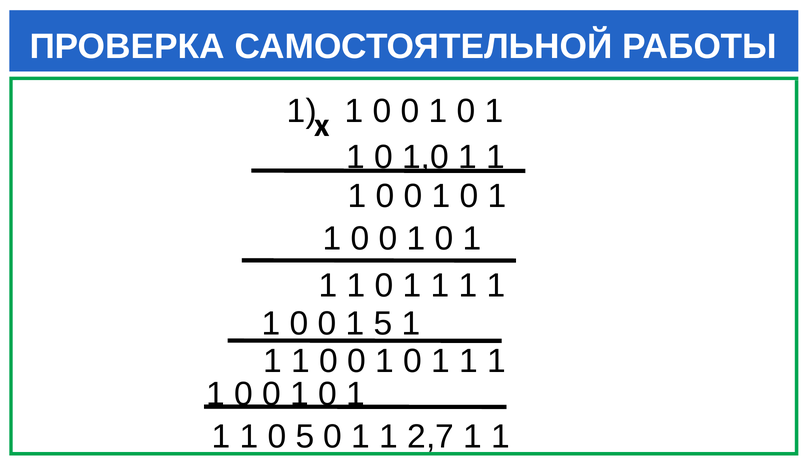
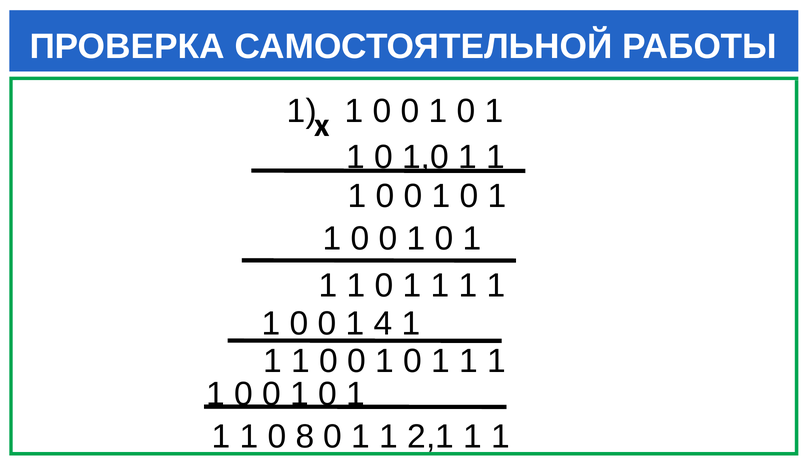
1 5: 5 -> 4
0 5: 5 -> 8
2,7: 2,7 -> 2,1
